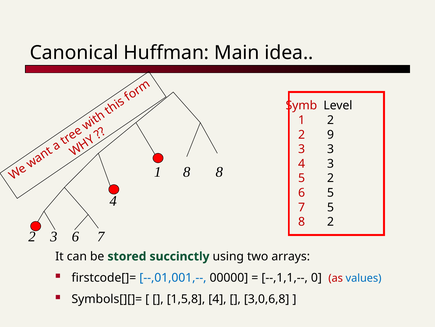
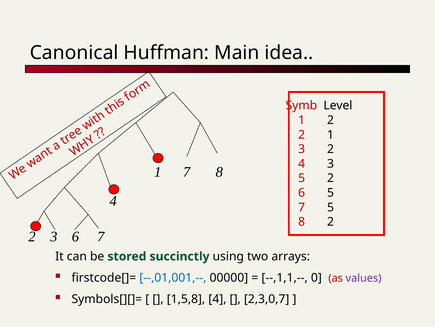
2 9: 9 -> 1
3 3: 3 -> 2
1 8: 8 -> 7
values colour: blue -> purple
3,0,6,8: 3,0,6,8 -> 2,3,0,7
